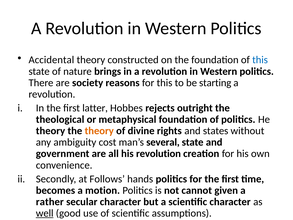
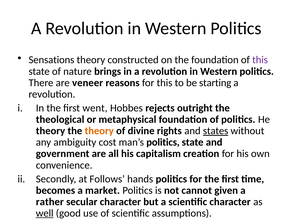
Accidental: Accidental -> Sensations
this at (260, 60) colour: blue -> purple
society: society -> veneer
latter: latter -> went
states underline: none -> present
man’s several: several -> politics
his revolution: revolution -> capitalism
motion: motion -> market
